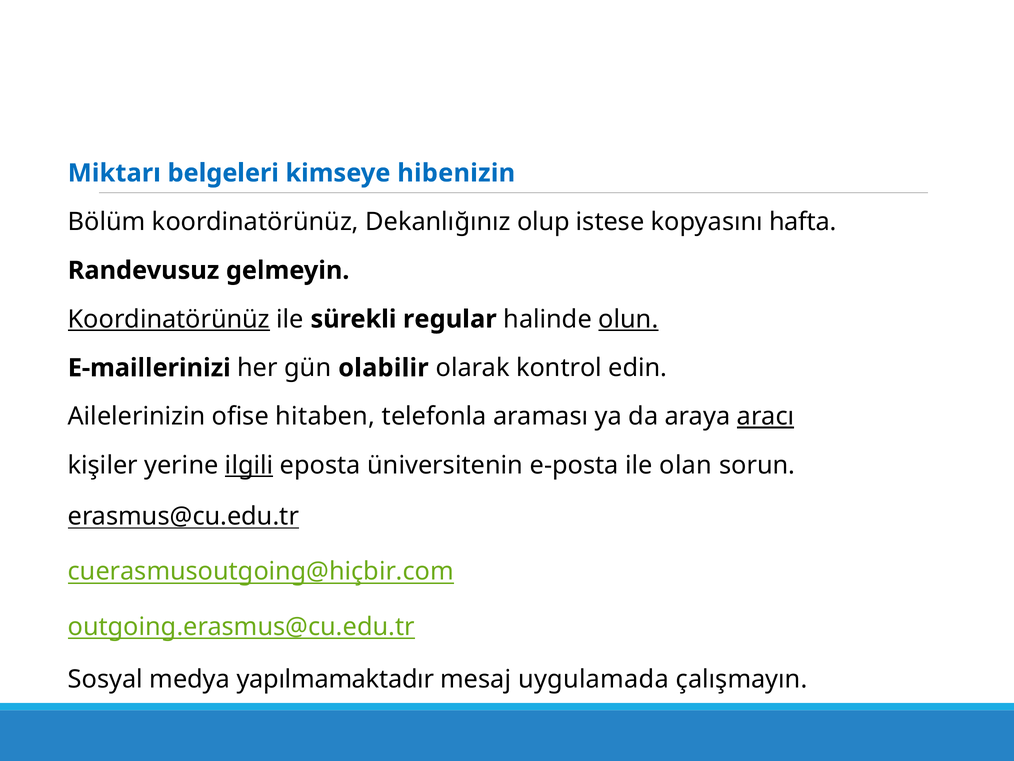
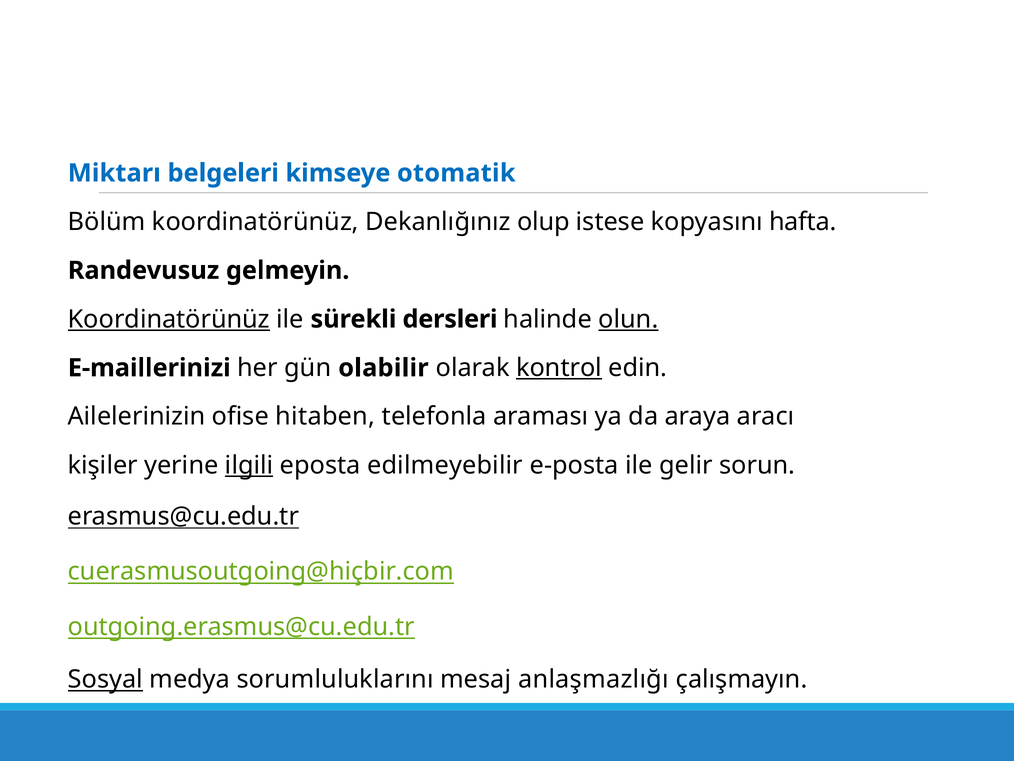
hibenizin: hibenizin -> otomatik
regular: regular -> dersleri
kontrol underline: none -> present
aracı underline: present -> none
üniversitenin: üniversitenin -> edilmeyebilir
olan: olan -> gelir
Sosyal underline: none -> present
yapılmamaktadır: yapılmamaktadır -> sorumluluklarını
uygulamada: uygulamada -> anlaşmazlığı
